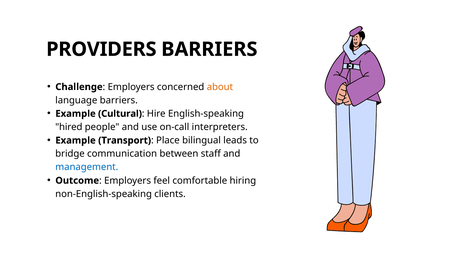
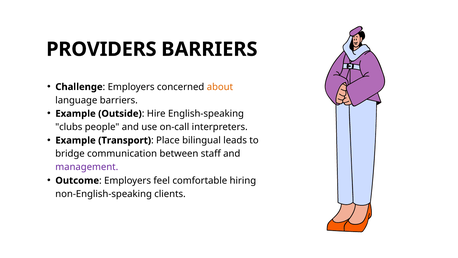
Cultural: Cultural -> Outside
hired: hired -> clubs
management colour: blue -> purple
